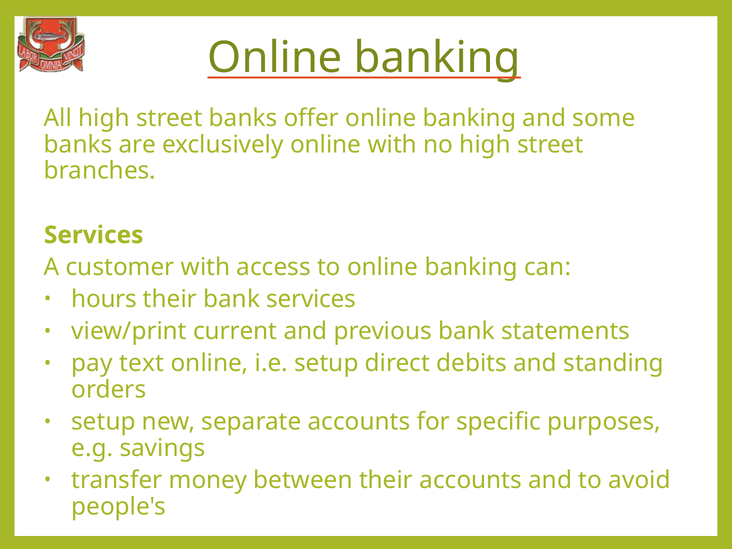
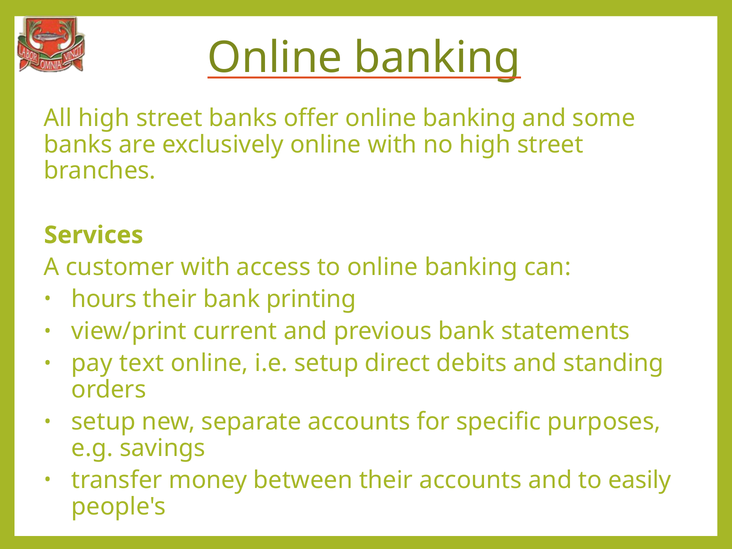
bank services: services -> printing
avoid: avoid -> easily
